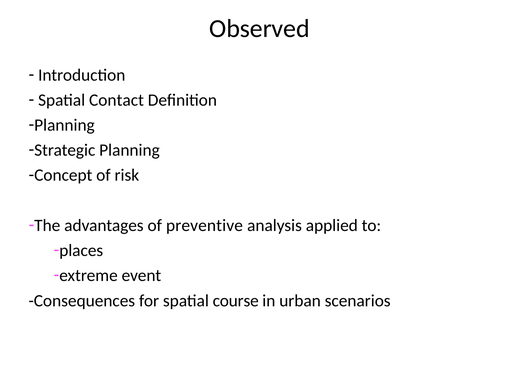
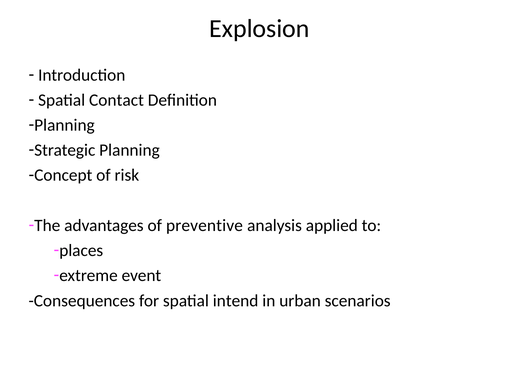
Observed: Observed -> Explosion
course: course -> intend
